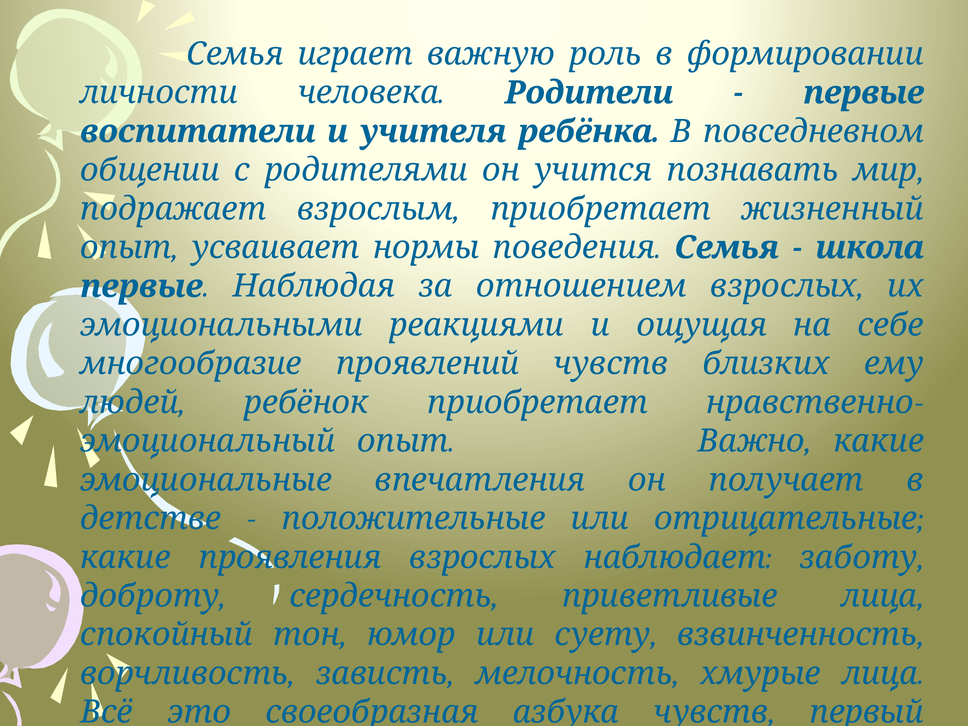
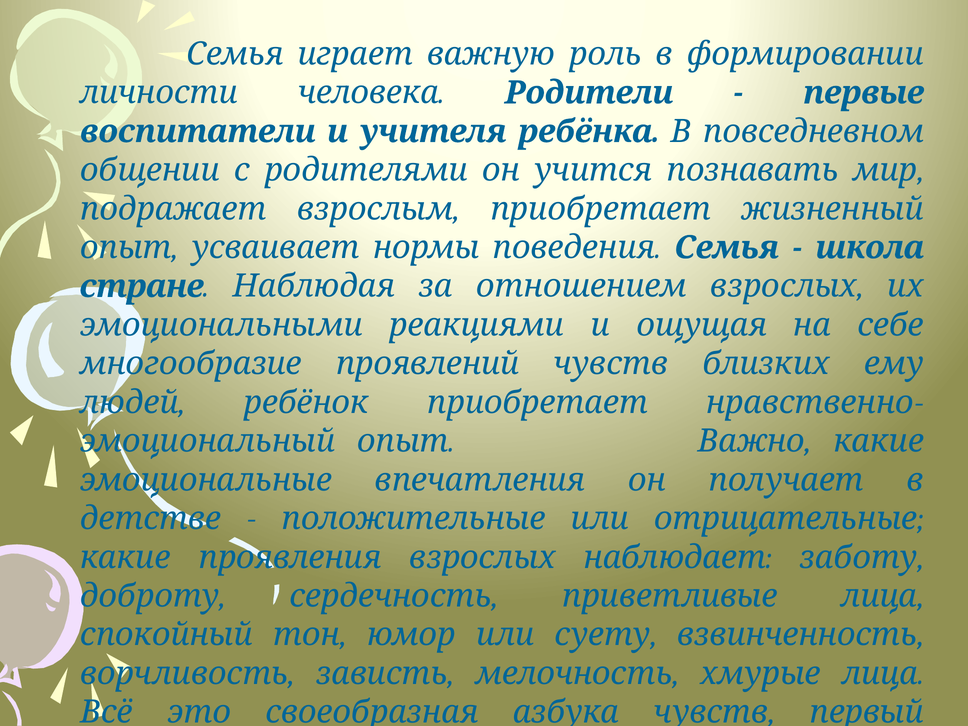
первые at (142, 286): первые -> стране
